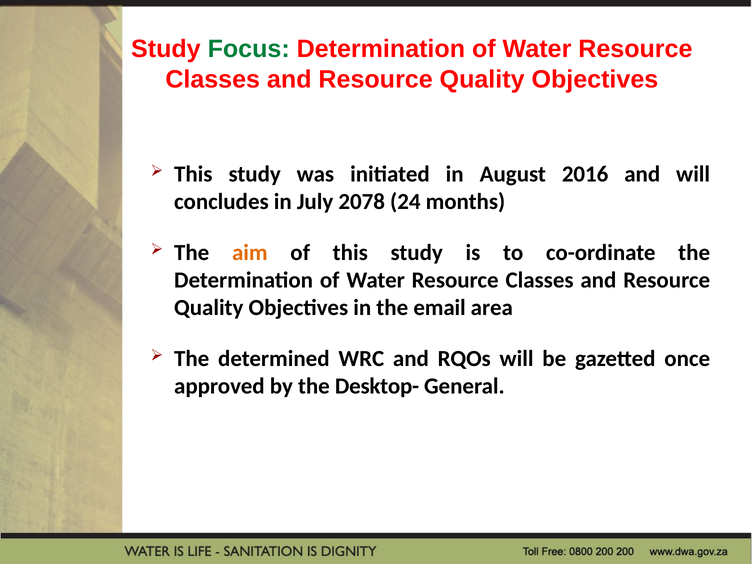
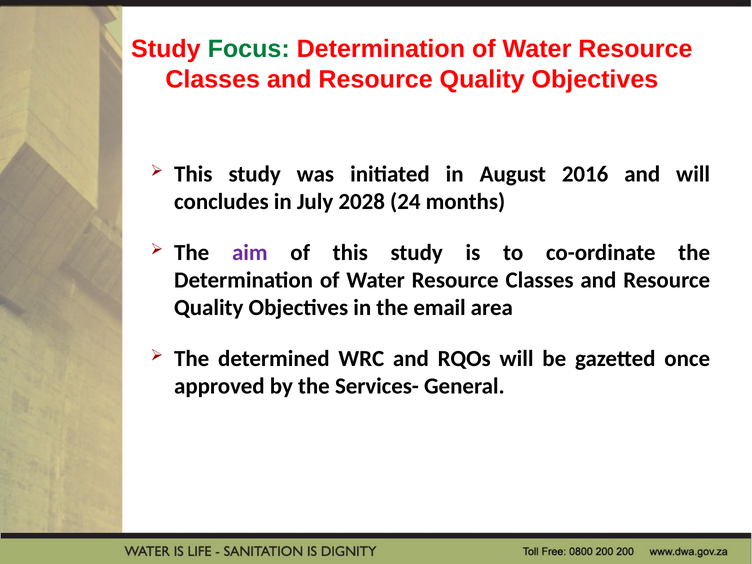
2078: 2078 -> 2028
aim colour: orange -> purple
Desktop-: Desktop- -> Services-
